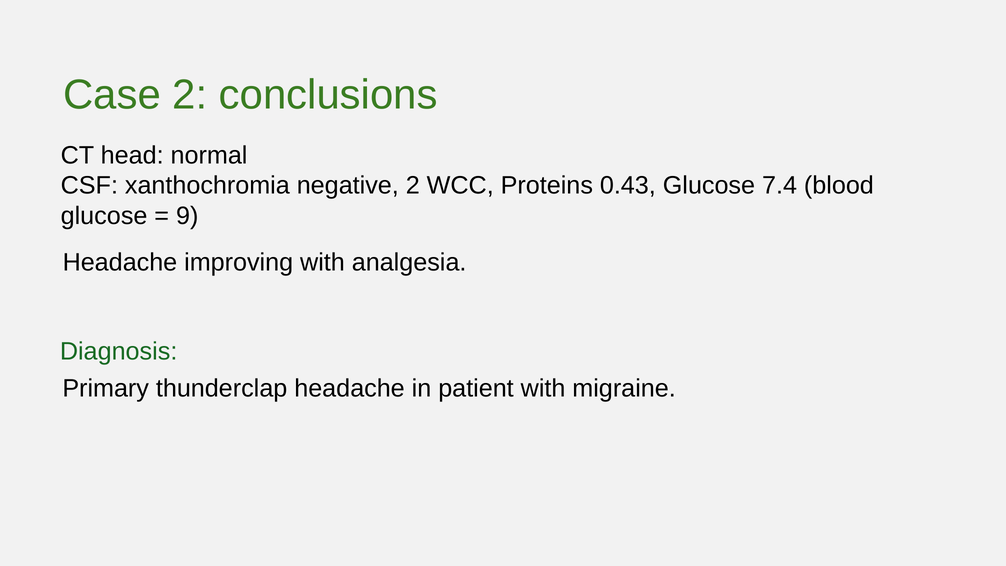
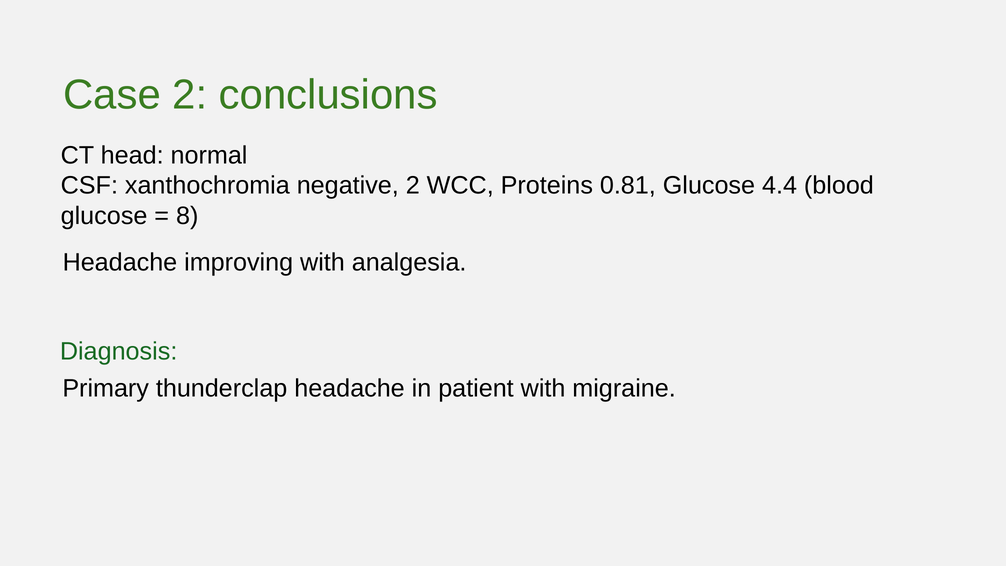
0.43: 0.43 -> 0.81
7.4: 7.4 -> 4.4
9: 9 -> 8
